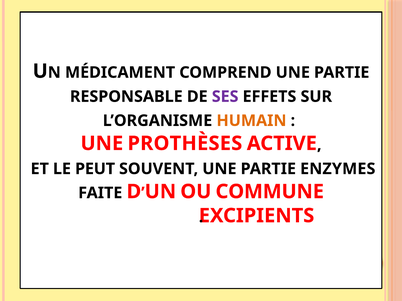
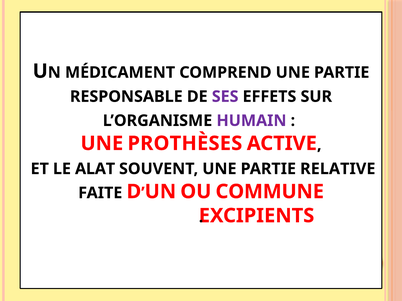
HUMAIN colour: orange -> purple
PEUT: PEUT -> ALAT
ENZYMES: ENZYMES -> RELATIVE
